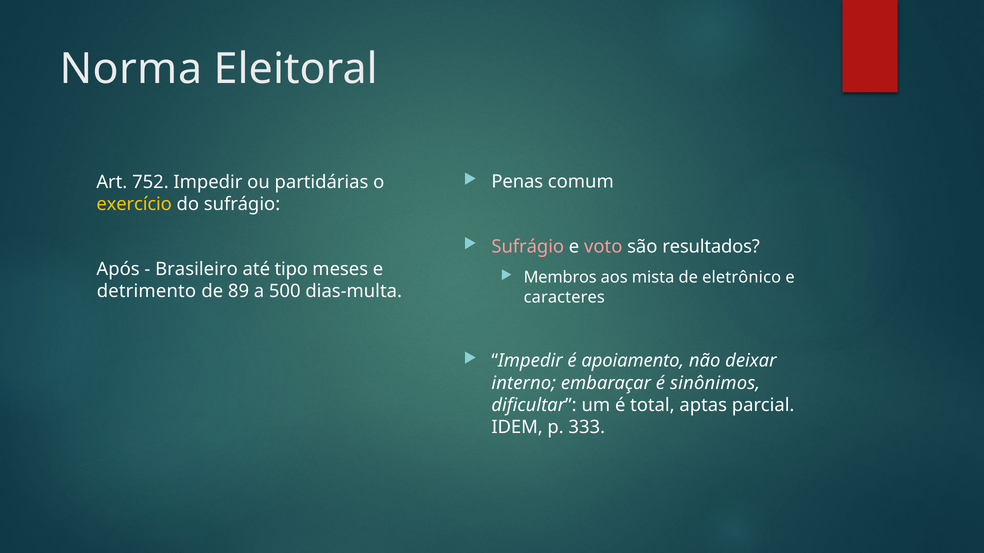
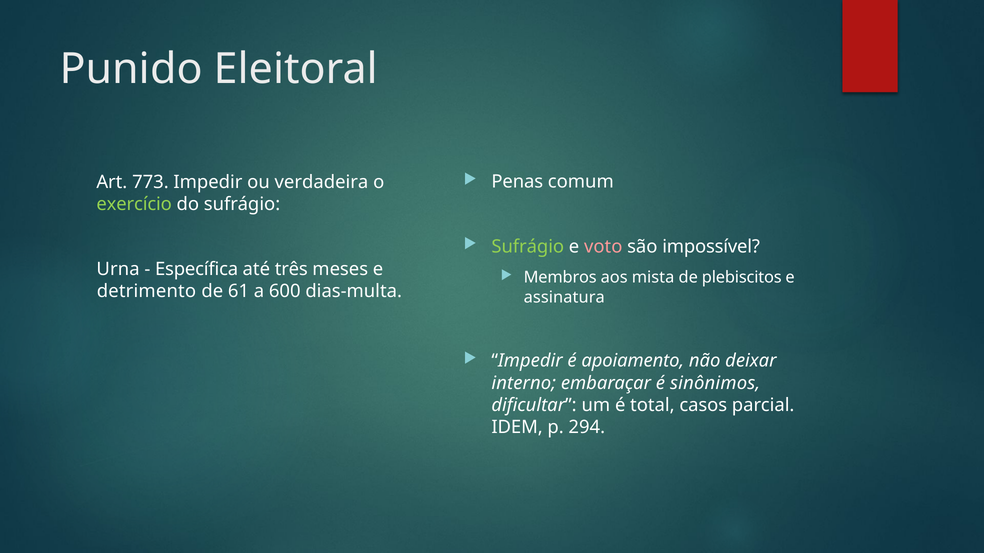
Norma: Norma -> Punido
752: 752 -> 773
partidárias: partidárias -> verdadeira
exercício colour: yellow -> light green
Sufrágio at (528, 247) colour: pink -> light green
resultados: resultados -> impossível
Após: Após -> Urna
Brasileiro: Brasileiro -> Específica
tipo: tipo -> três
eletrônico: eletrônico -> plebiscitos
89: 89 -> 61
500: 500 -> 600
caracteres: caracteres -> assinatura
aptas: aptas -> casos
333: 333 -> 294
